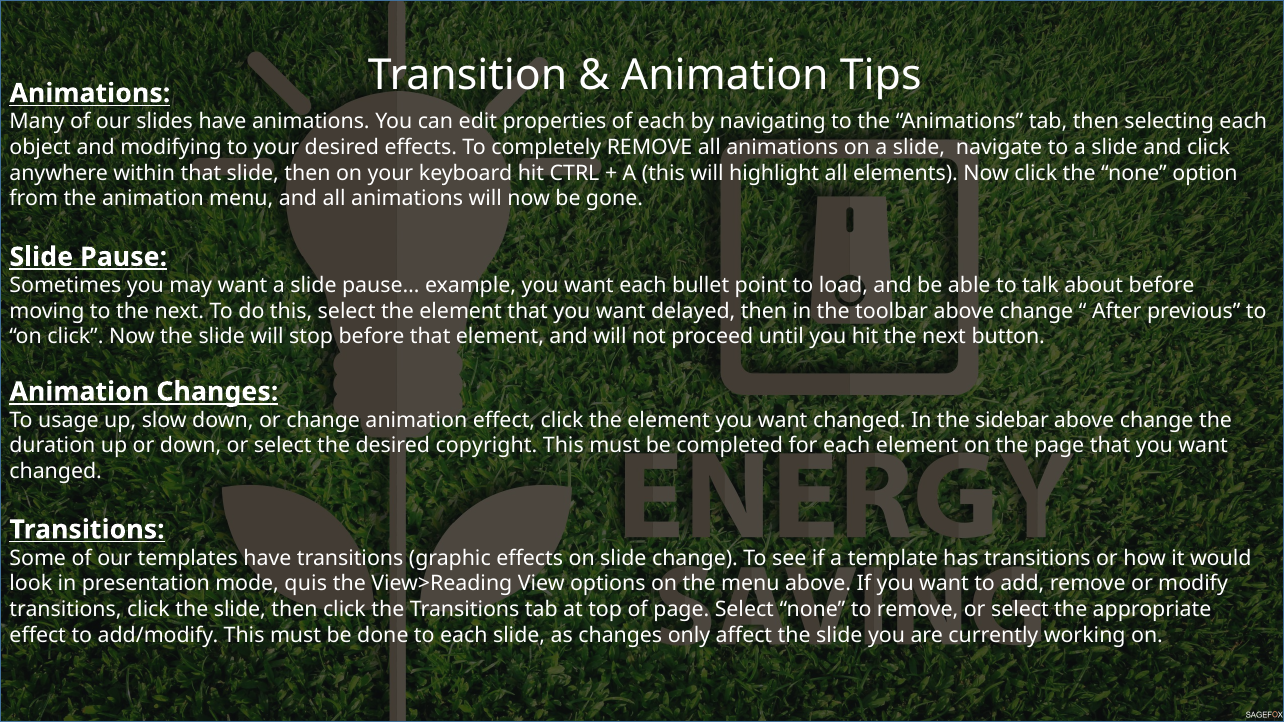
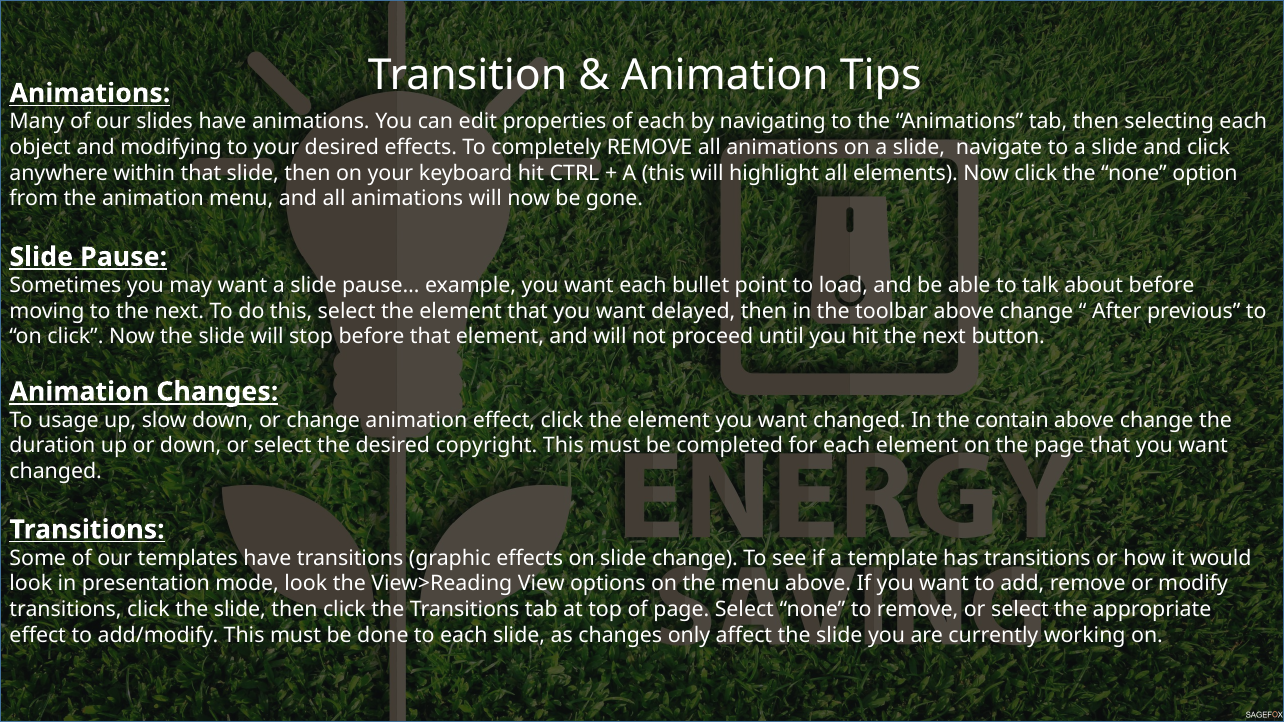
sidebar: sidebar -> contain
mode quis: quis -> look
